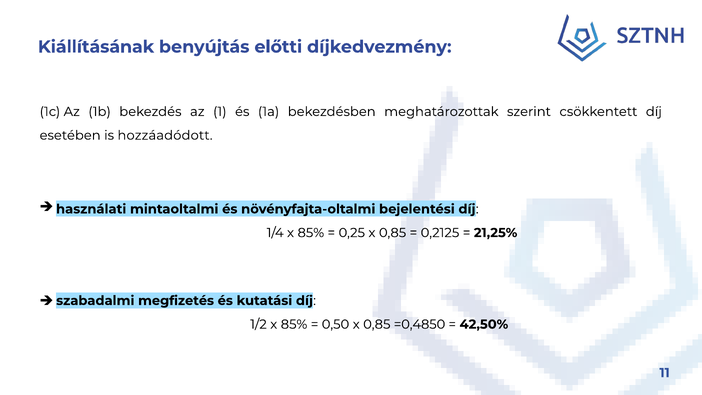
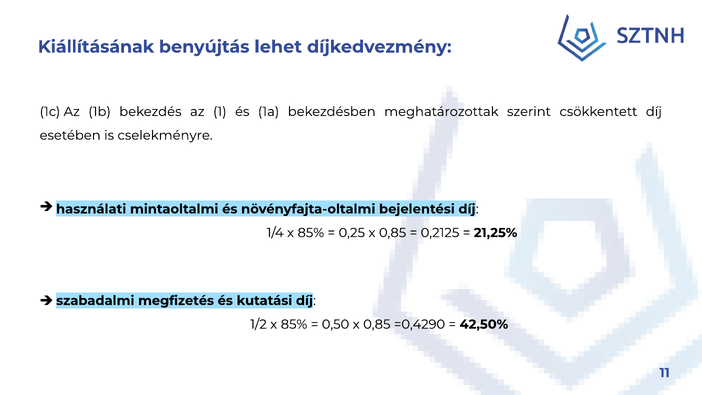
előtti: előtti -> lehet
hozzáadódott: hozzáadódott -> cselekményre
=0,4850: =0,4850 -> =0,4290
